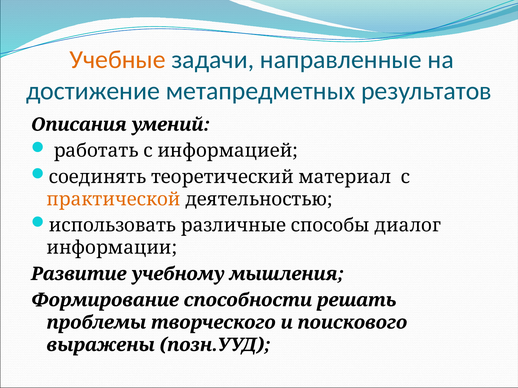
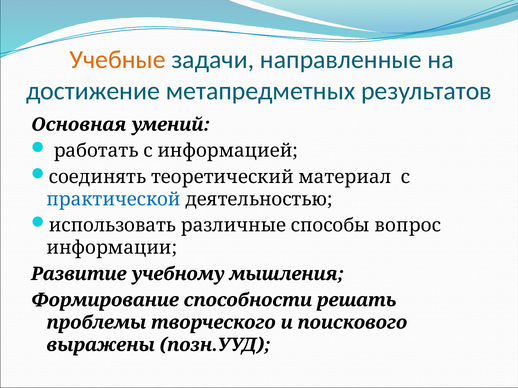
Описания: Описания -> Основная
практической colour: orange -> blue
диалог: диалог -> вопрос
